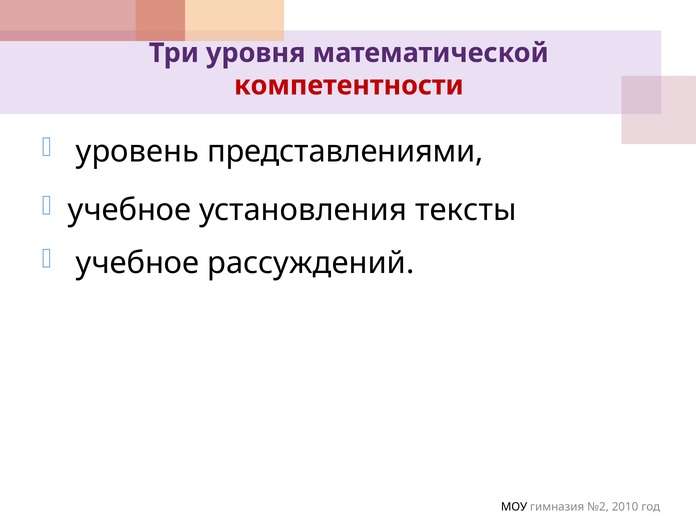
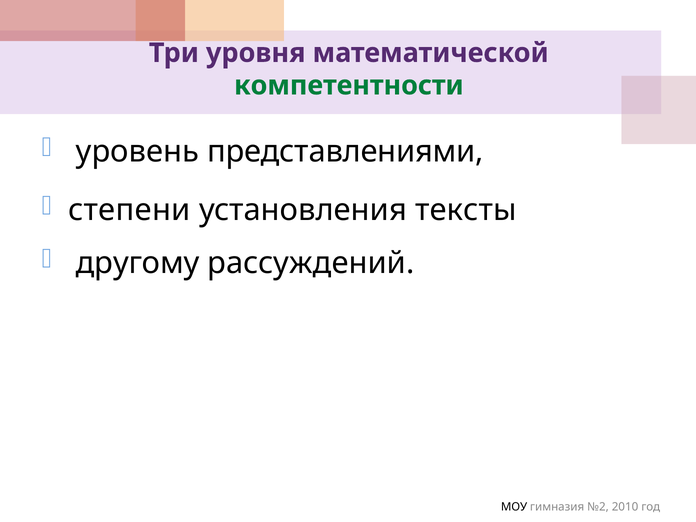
компетентности colour: red -> green
учебное at (130, 210): учебное -> степени
учебное at (138, 263): учебное -> другому
